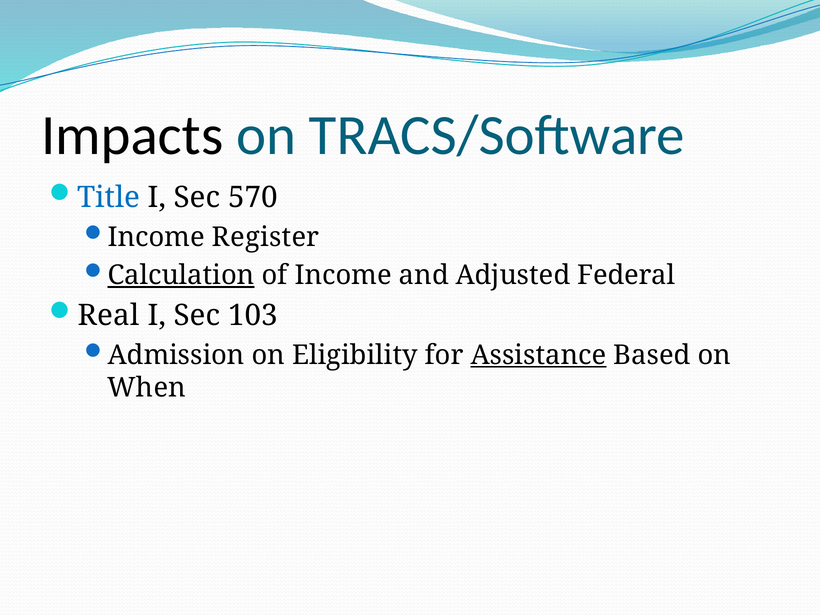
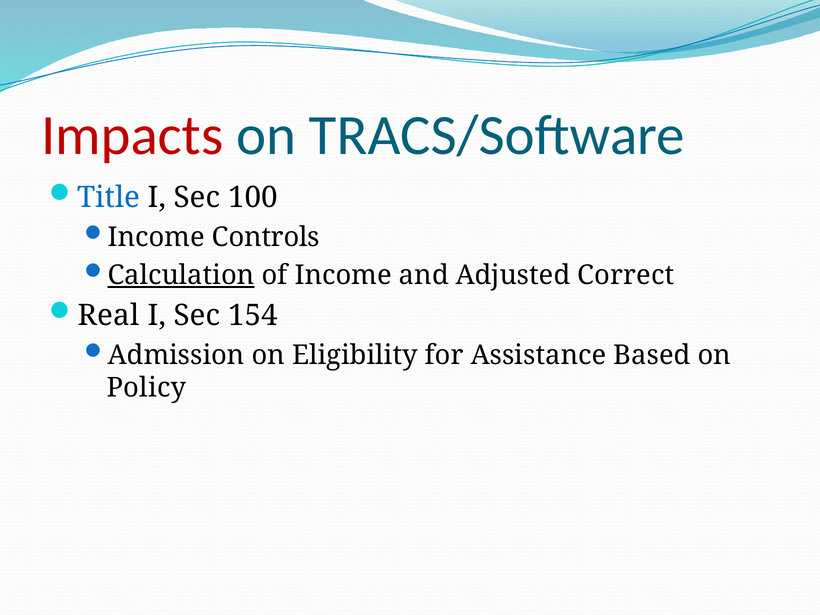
Impacts colour: black -> red
570: 570 -> 100
Register: Register -> Controls
Federal: Federal -> Correct
103: 103 -> 154
Assistance underline: present -> none
When: When -> Policy
